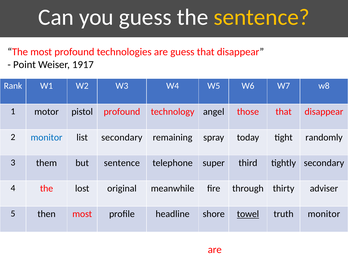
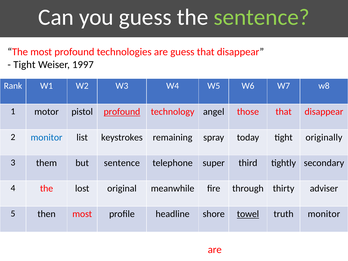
sentence at (262, 17) colour: yellow -> light green
Point at (24, 65): Point -> Tight
1917: 1917 -> 1997
profound at (122, 112) underline: none -> present
list secondary: secondary -> keystrokes
randomly: randomly -> originally
